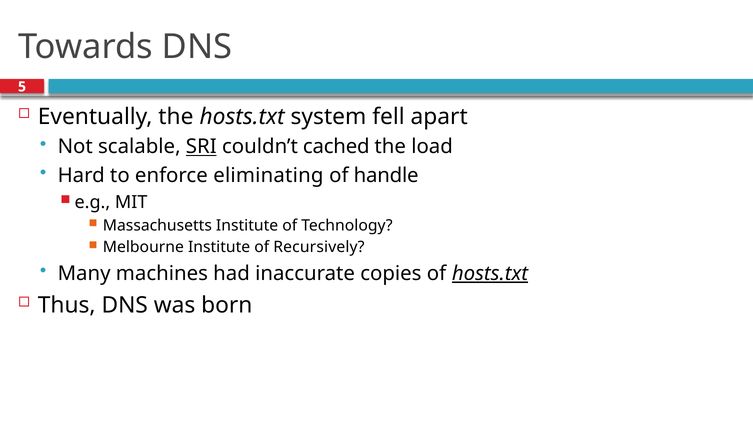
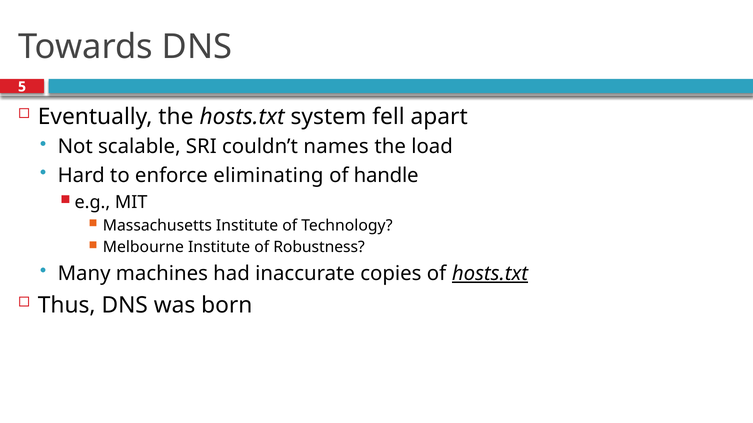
SRI underline: present -> none
cached: cached -> names
Recursively: Recursively -> Robustness
